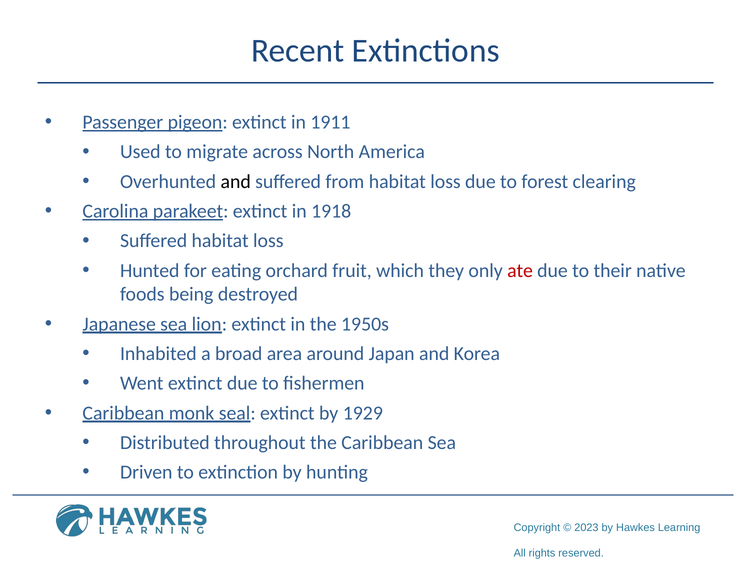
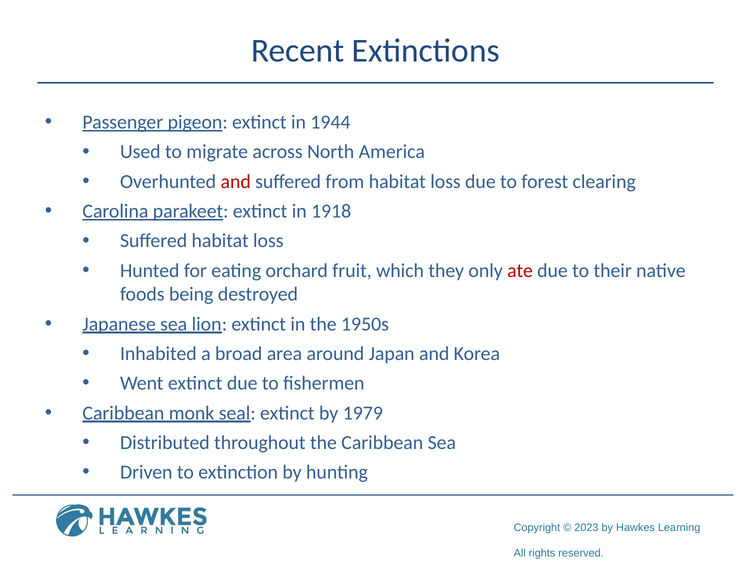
1911: 1911 -> 1944
and at (236, 181) colour: black -> red
1929: 1929 -> 1979
